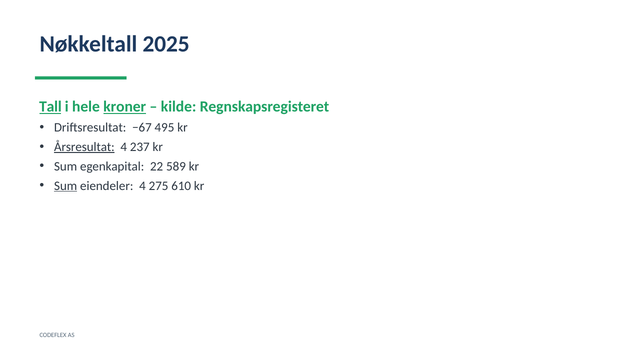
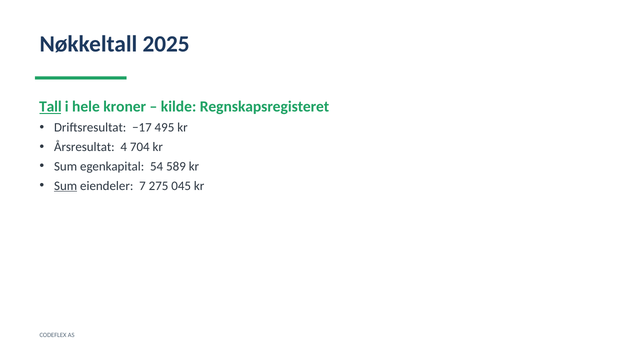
kroner underline: present -> none
−67: −67 -> −17
Årsresultat underline: present -> none
237: 237 -> 704
22: 22 -> 54
eiendeler 4: 4 -> 7
610: 610 -> 045
